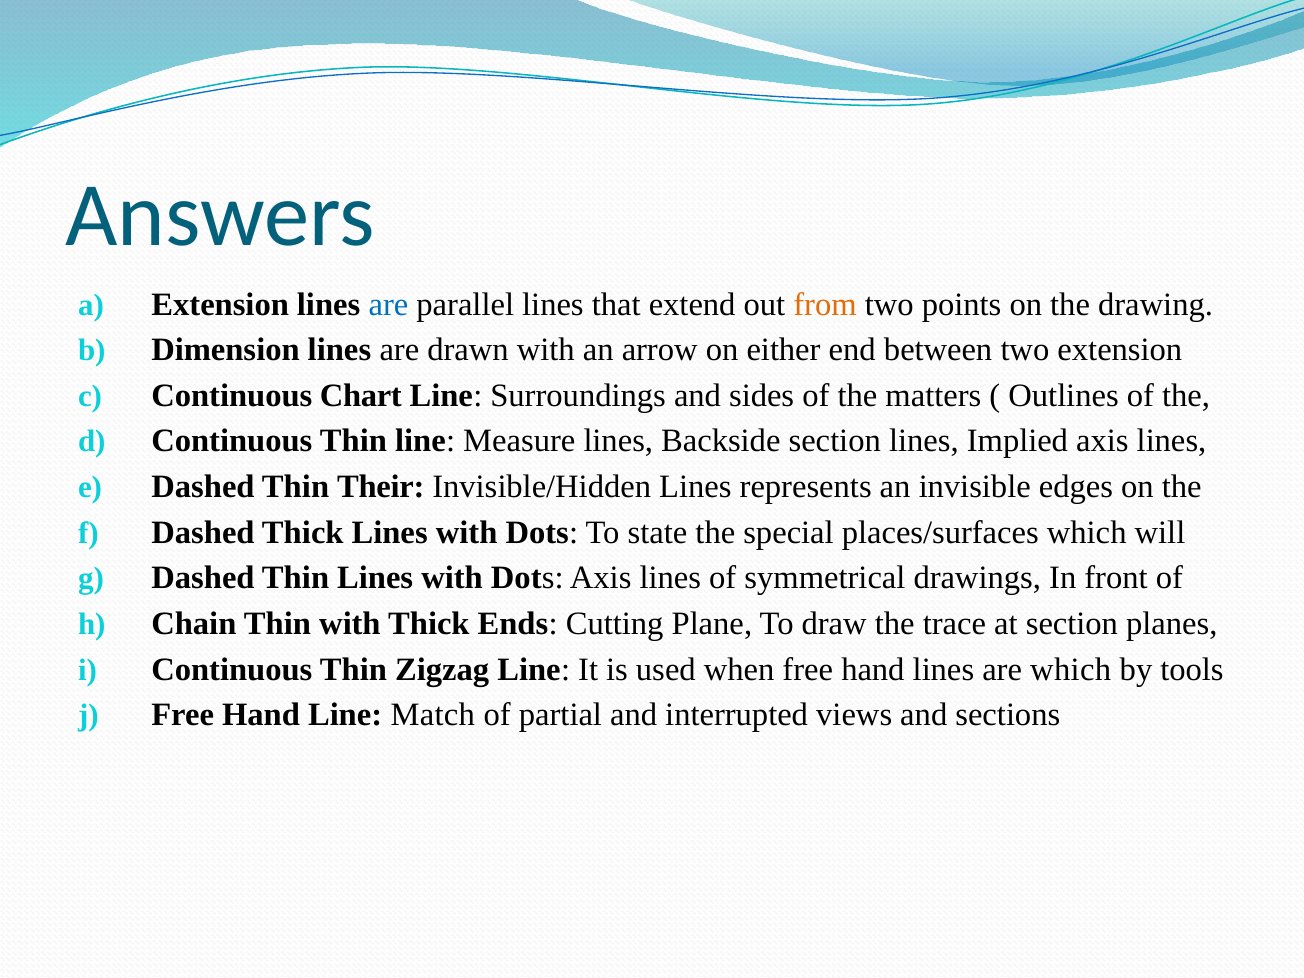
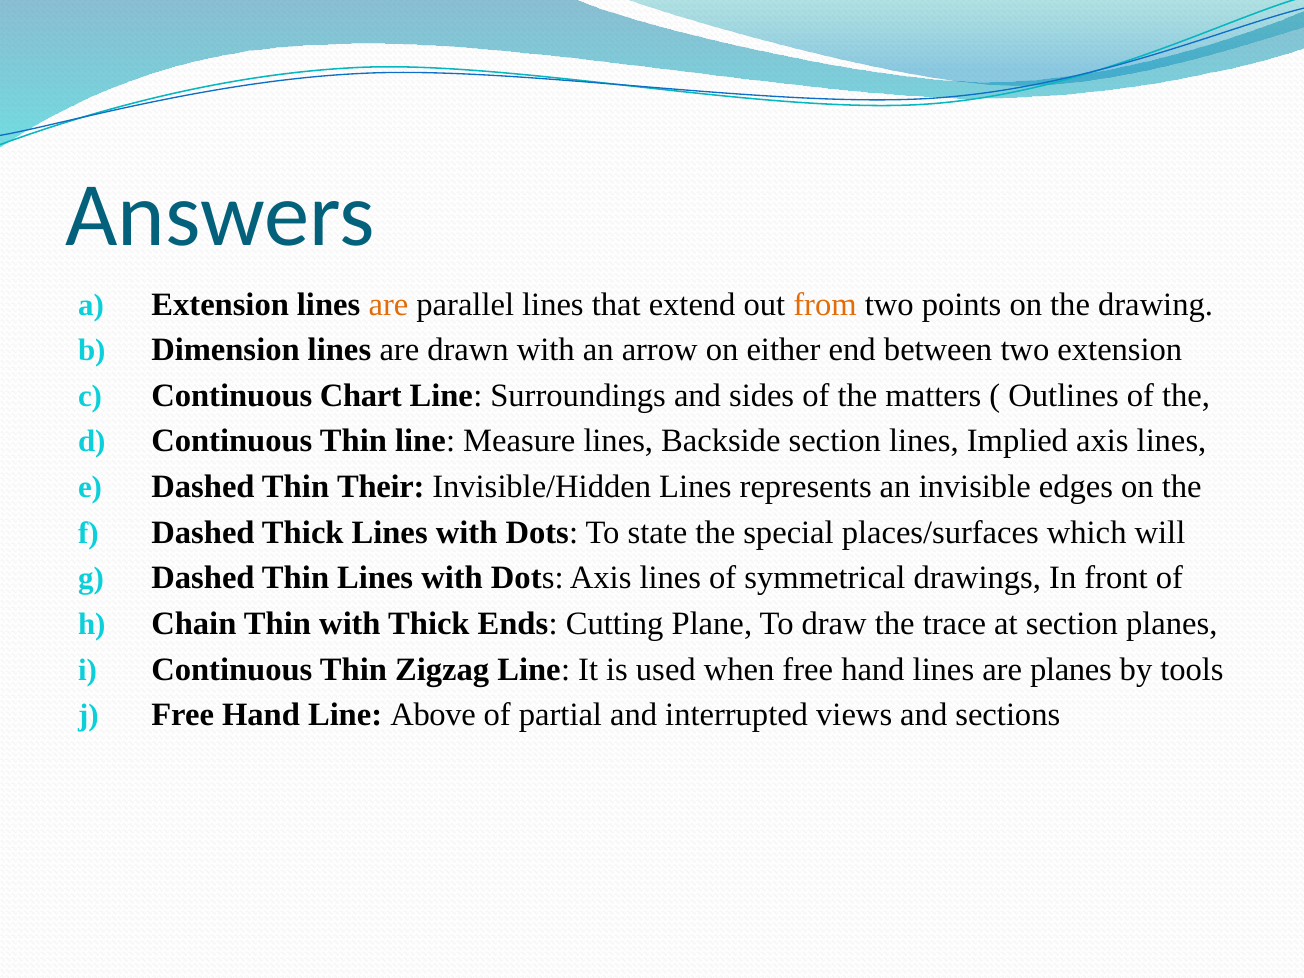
are at (389, 304) colour: blue -> orange
are which: which -> planes
Match: Match -> Above
